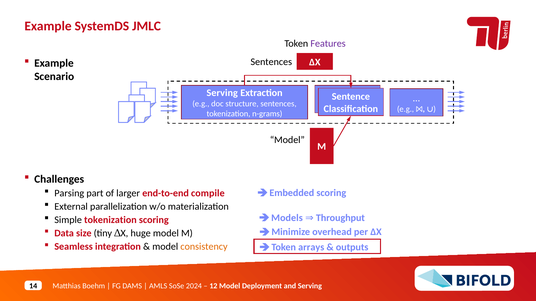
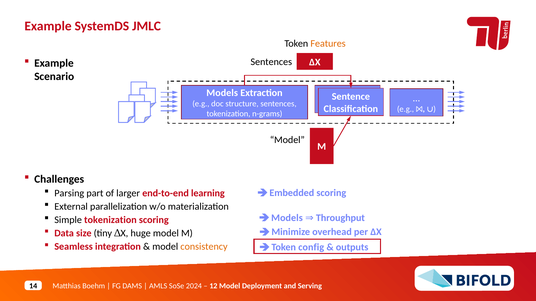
Features colour: purple -> orange
Serving at (222, 93): Serving -> Models
compile: compile -> learning
arrays: arrays -> config
